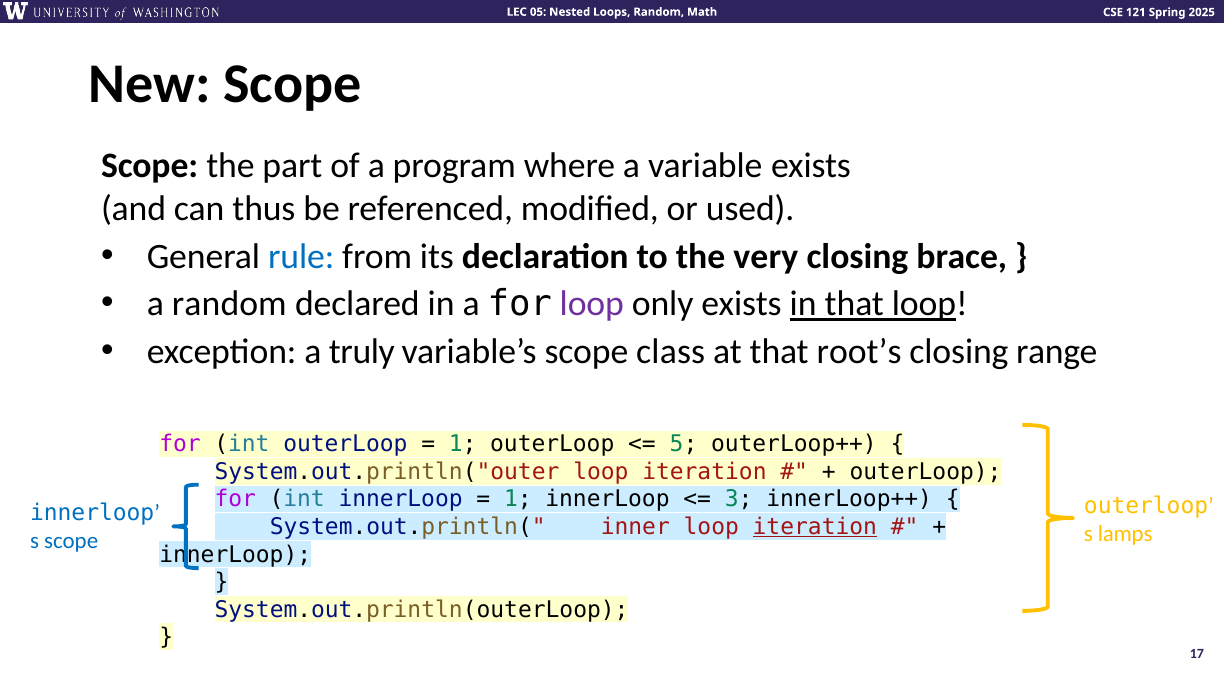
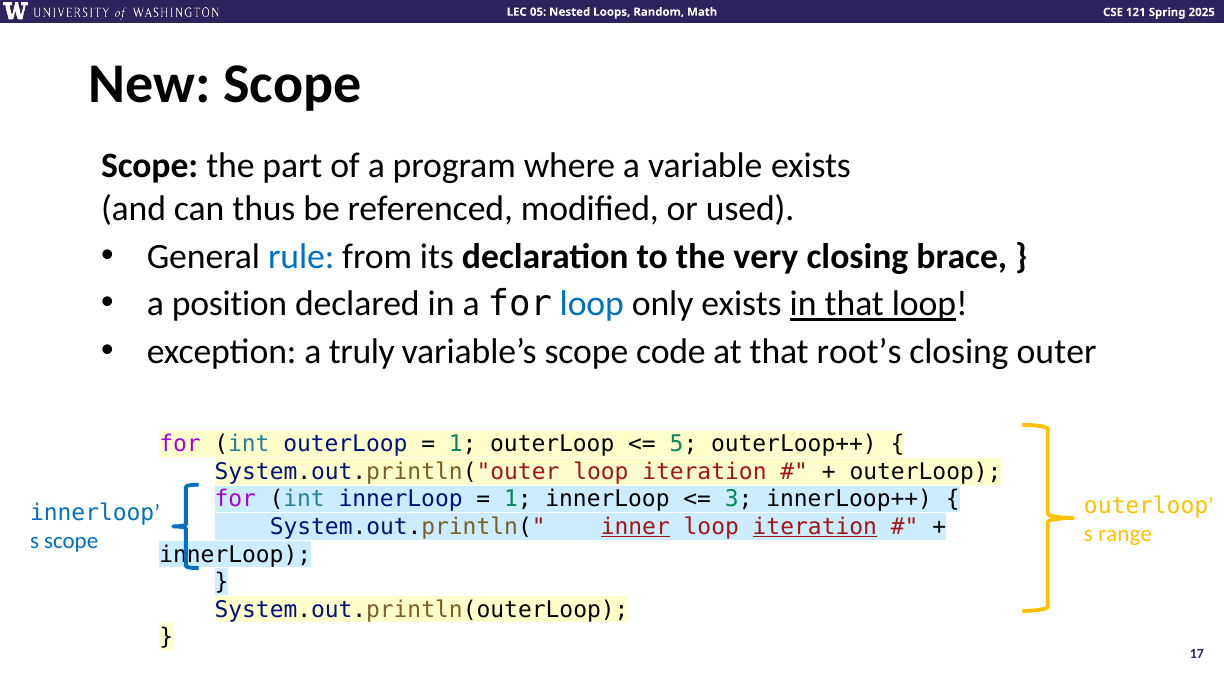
a random: random -> position
loop at (592, 304) colour: purple -> blue
class: class -> code
range: range -> outer
inner underline: none -> present
lamps: lamps -> range
